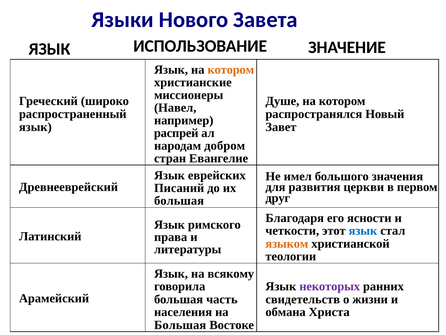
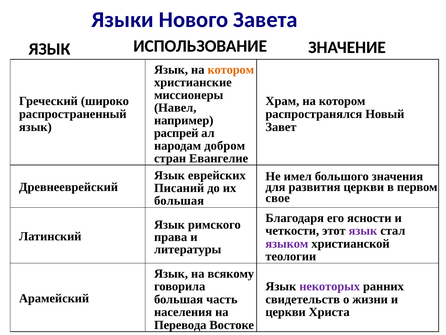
Душе: Душе -> Храм
друг: друг -> свое
язык at (363, 230) colour: blue -> purple
языком colour: orange -> purple
обмана at (286, 312): обмана -> церкви
Большая at (180, 324): Большая -> Перевода
